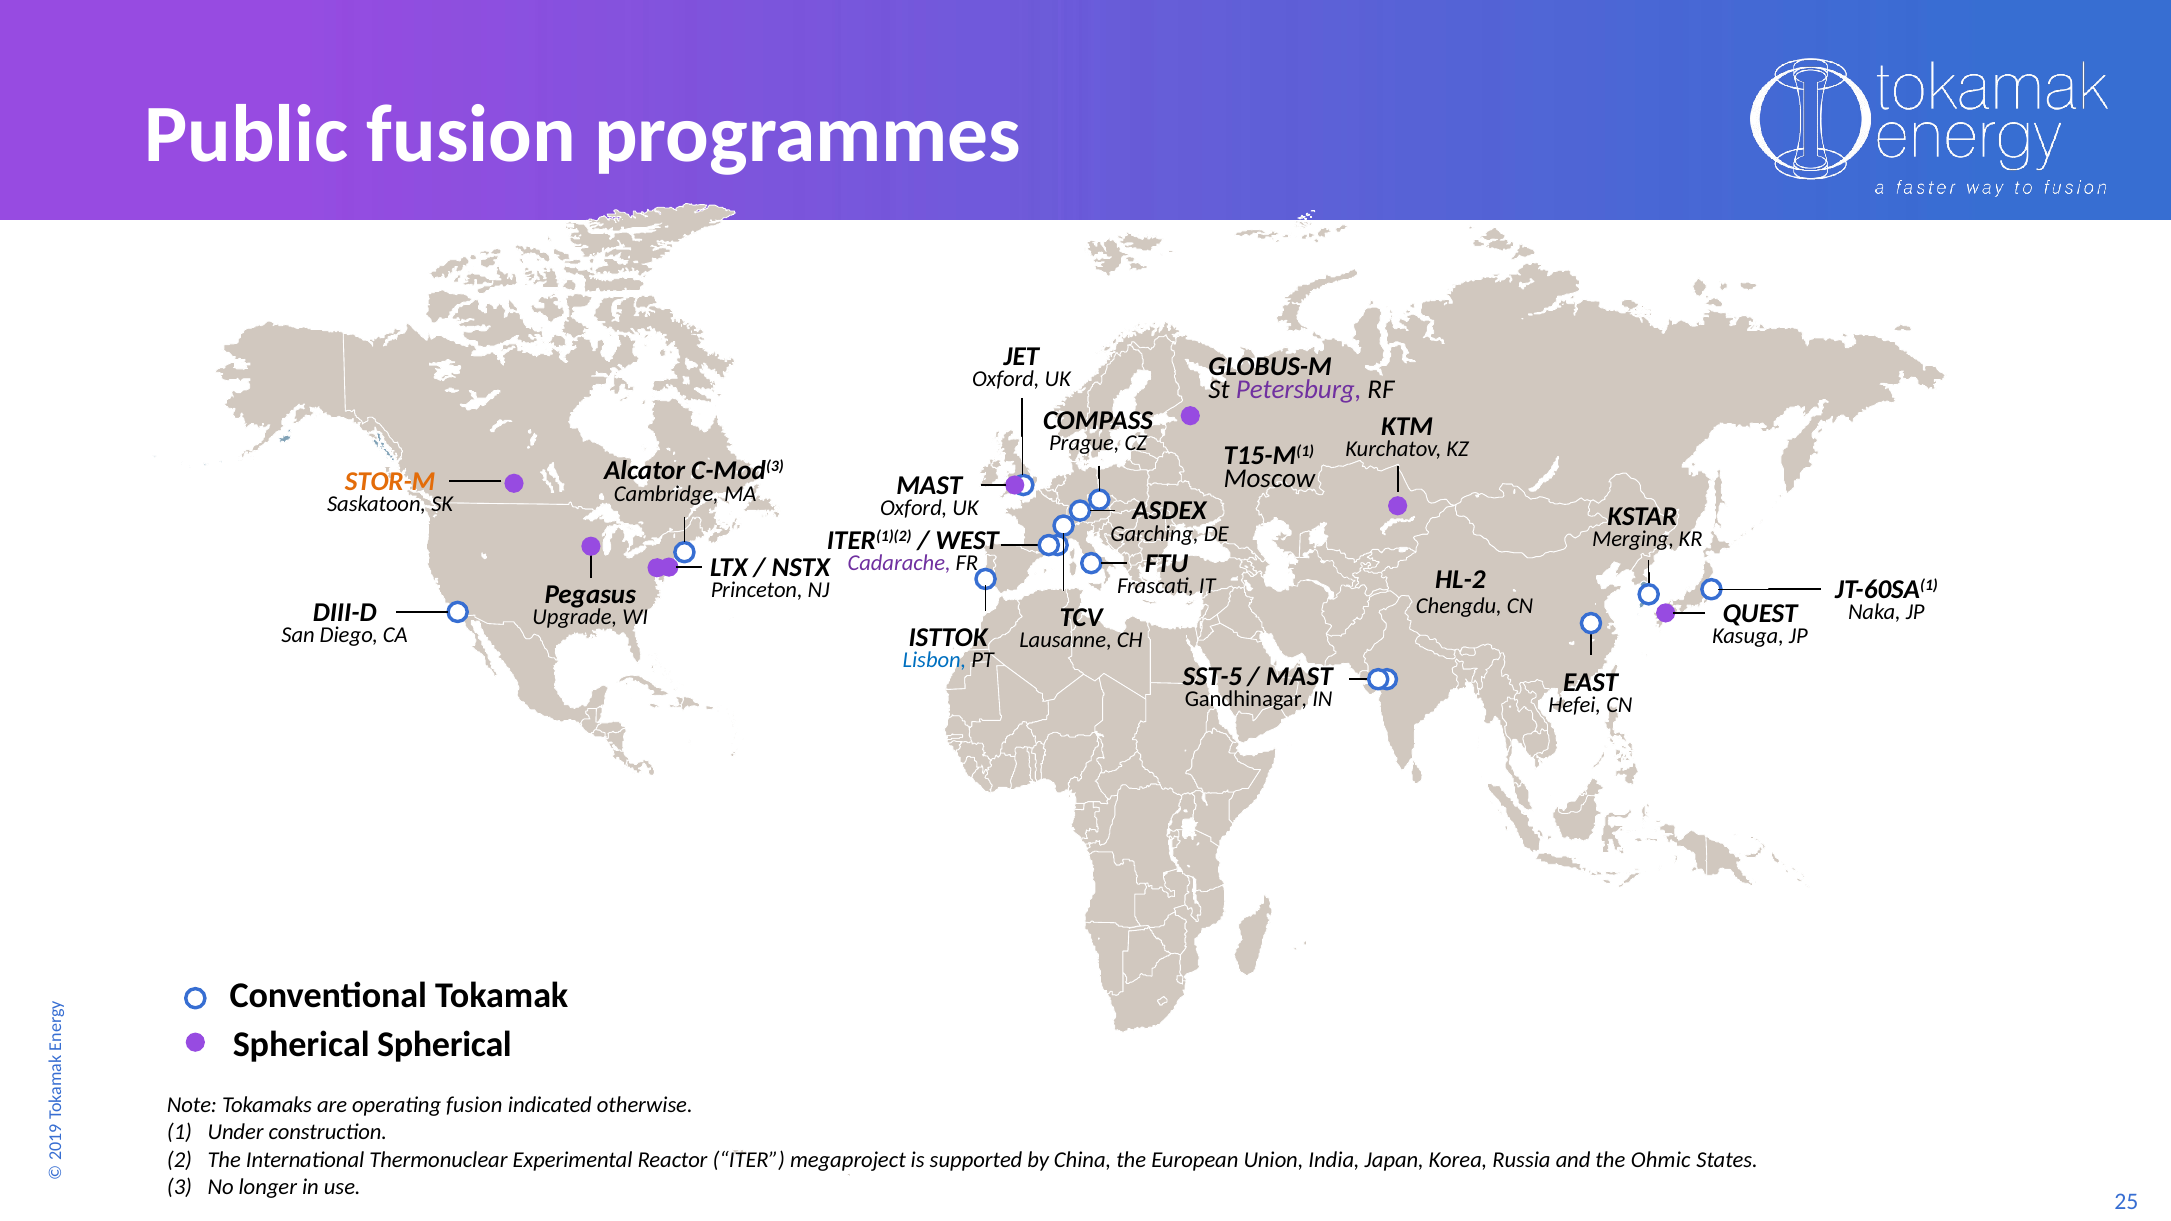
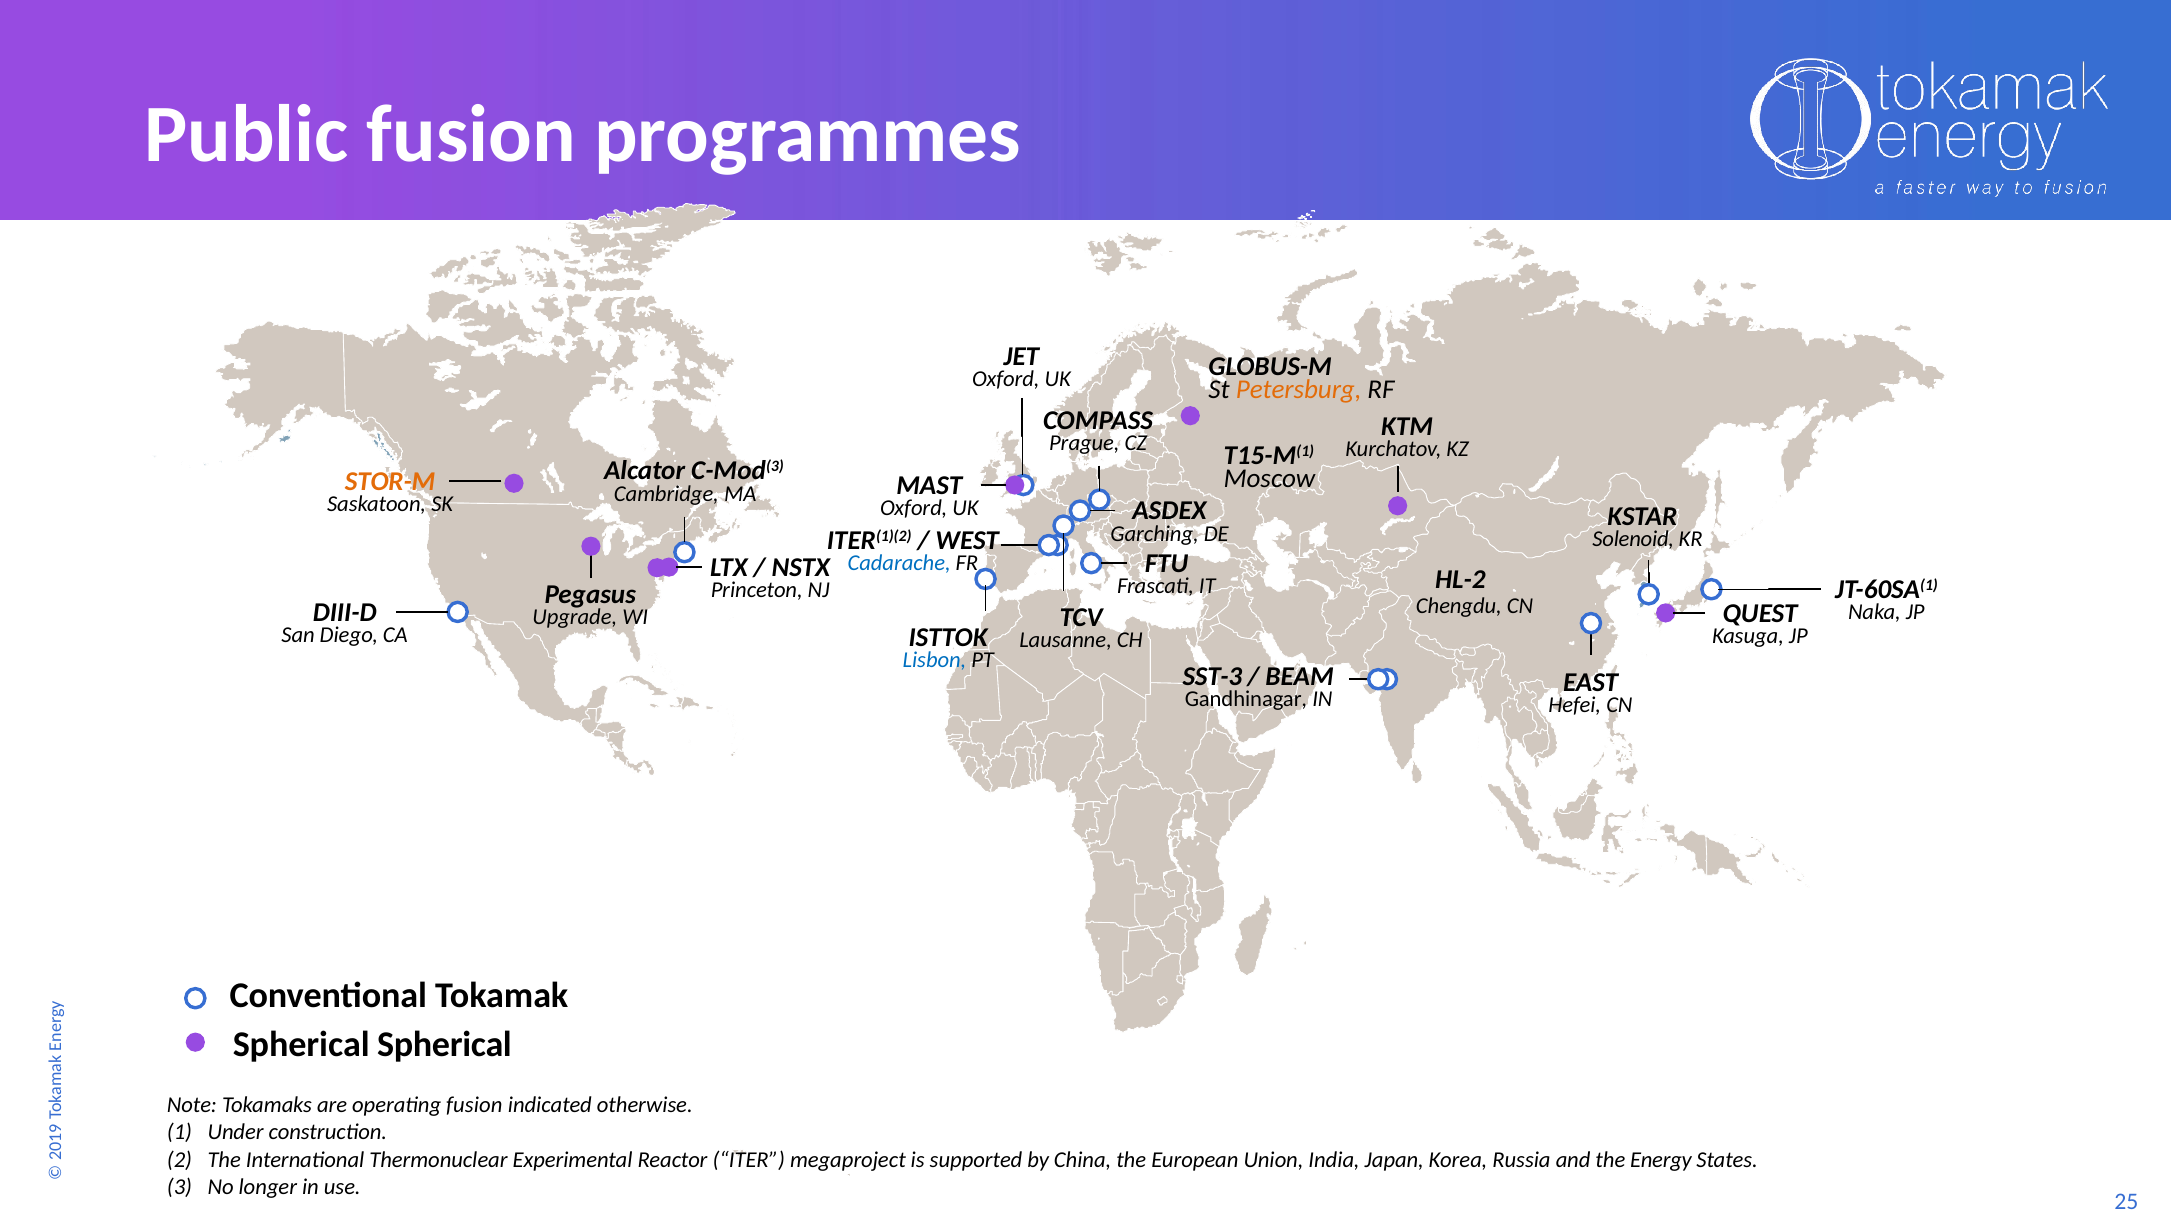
Petersburg colour: purple -> orange
Merging: Merging -> Solenoid
Cadarache colour: purple -> blue
SST-5: SST-5 -> SST-3
MAST at (1299, 677): MAST -> BEAM
Ohmic: Ohmic -> Energy
